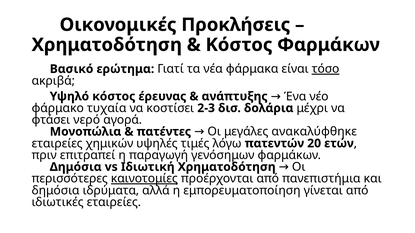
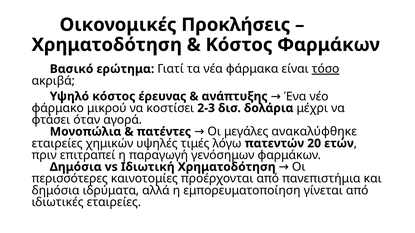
τυχαία: τυχαία -> μικρού
νερό: νερό -> όταν
καινοτομίες underline: present -> none
